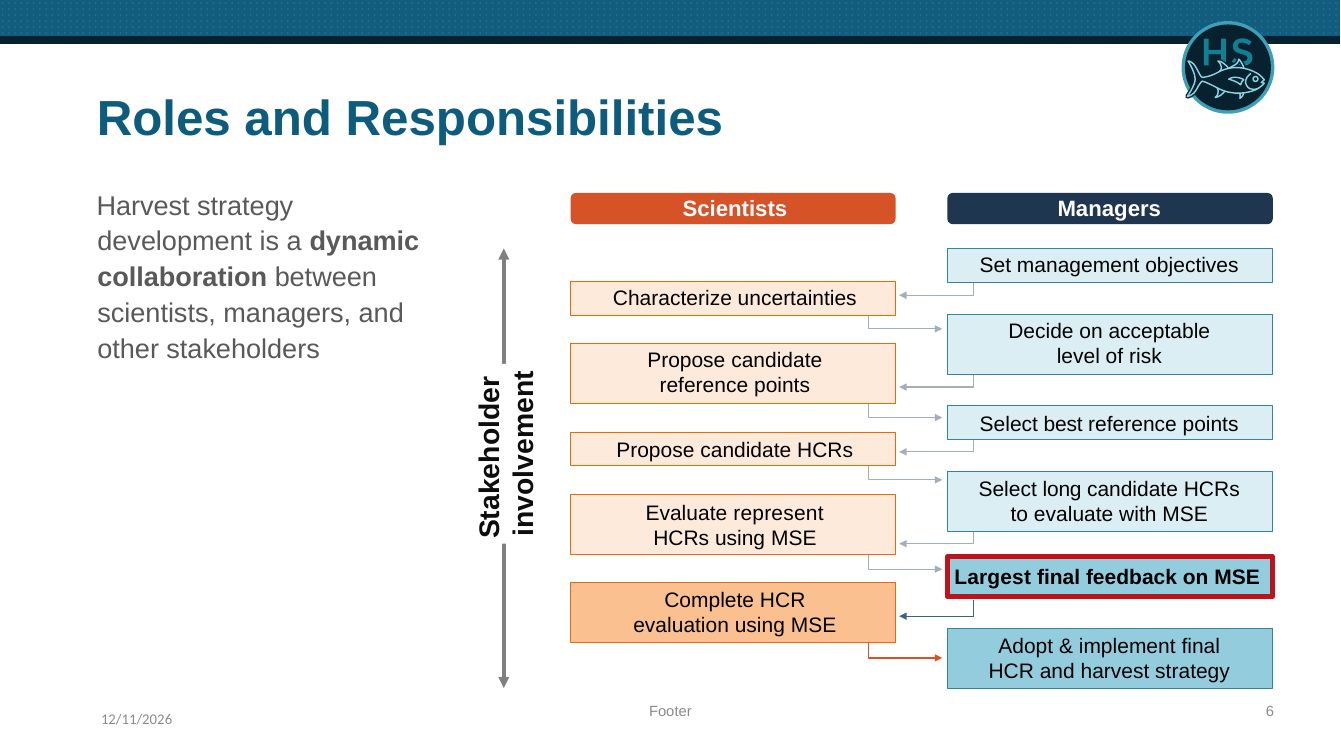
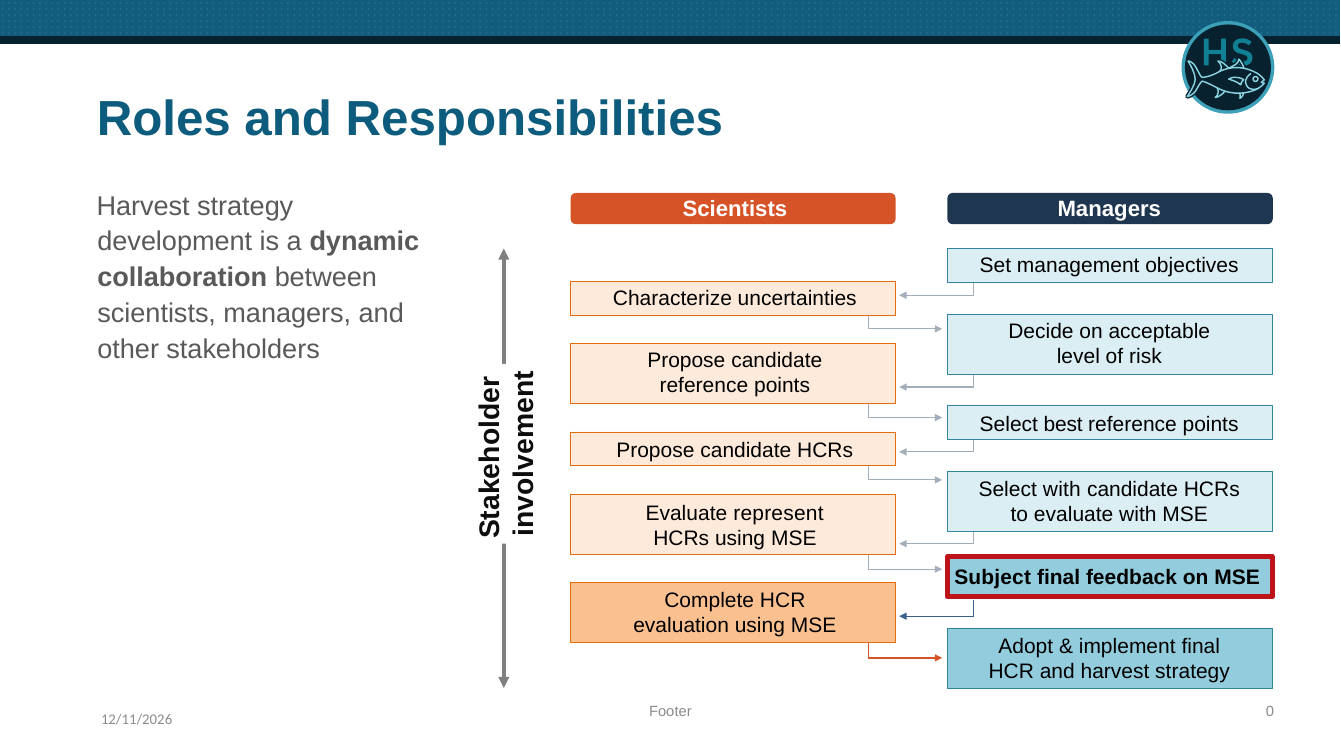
Select long: long -> with
Largest: Largest -> Subject
6: 6 -> 0
